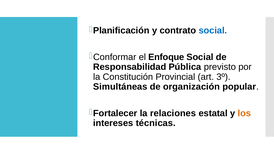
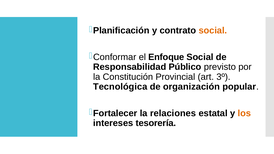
social at (213, 31) colour: blue -> orange
Pública: Pública -> Público
Simultáneas: Simultáneas -> Tecnológica
técnicas: técnicas -> tesorería
